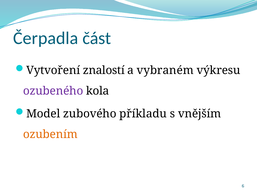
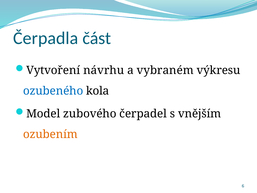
znalostí: znalostí -> návrhu
ozubeného colour: purple -> blue
příkladu: příkladu -> čerpadel
